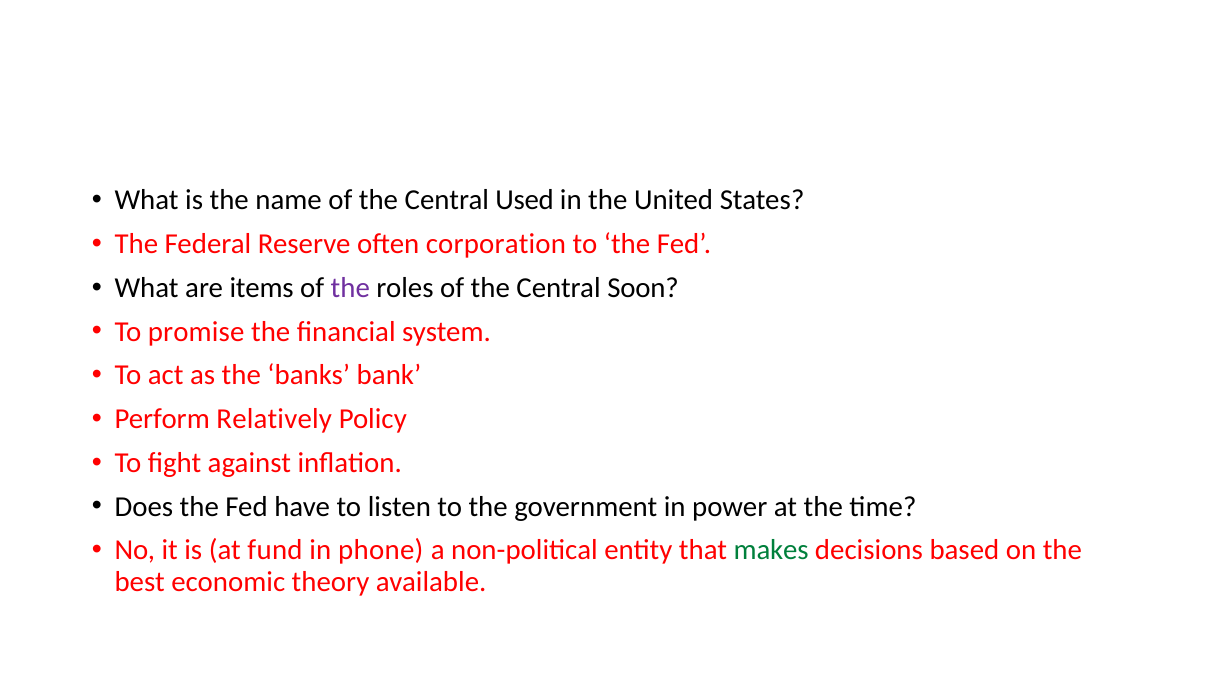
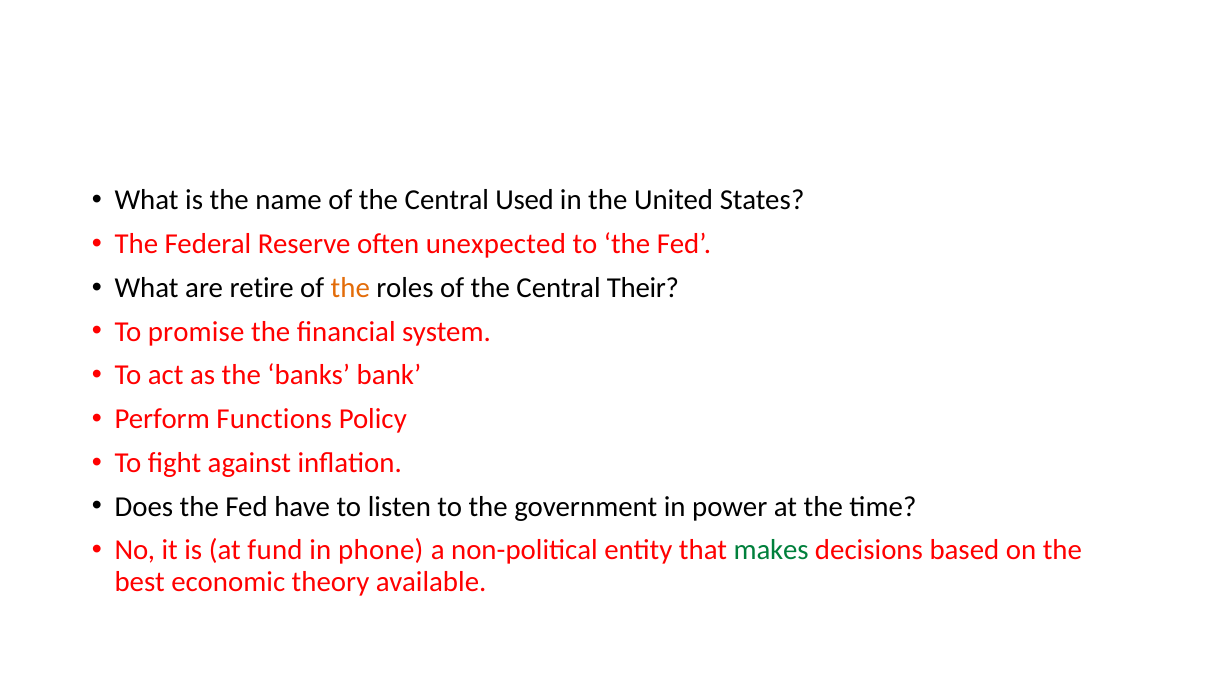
corporation: corporation -> unexpected
items: items -> retire
the at (350, 288) colour: purple -> orange
Soon: Soon -> Their
Relatively: Relatively -> Functions
